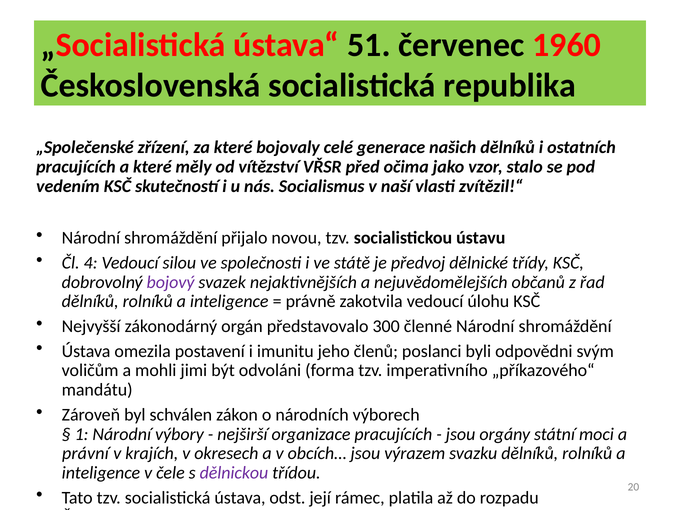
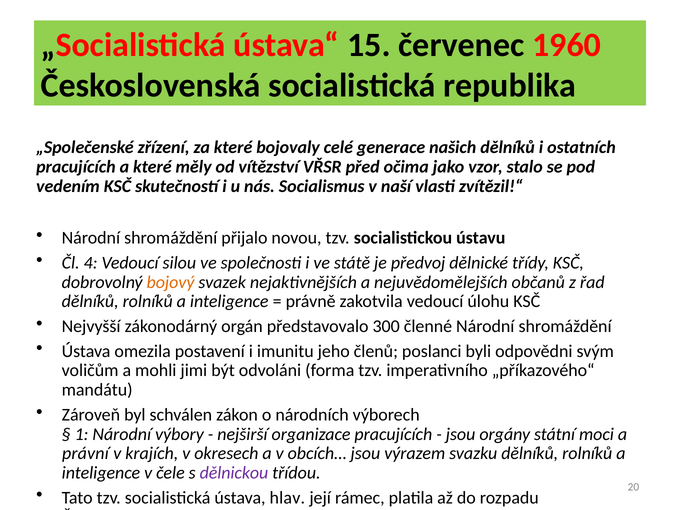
51: 51 -> 15
bojový colour: purple -> orange
odst: odst -> hlav
